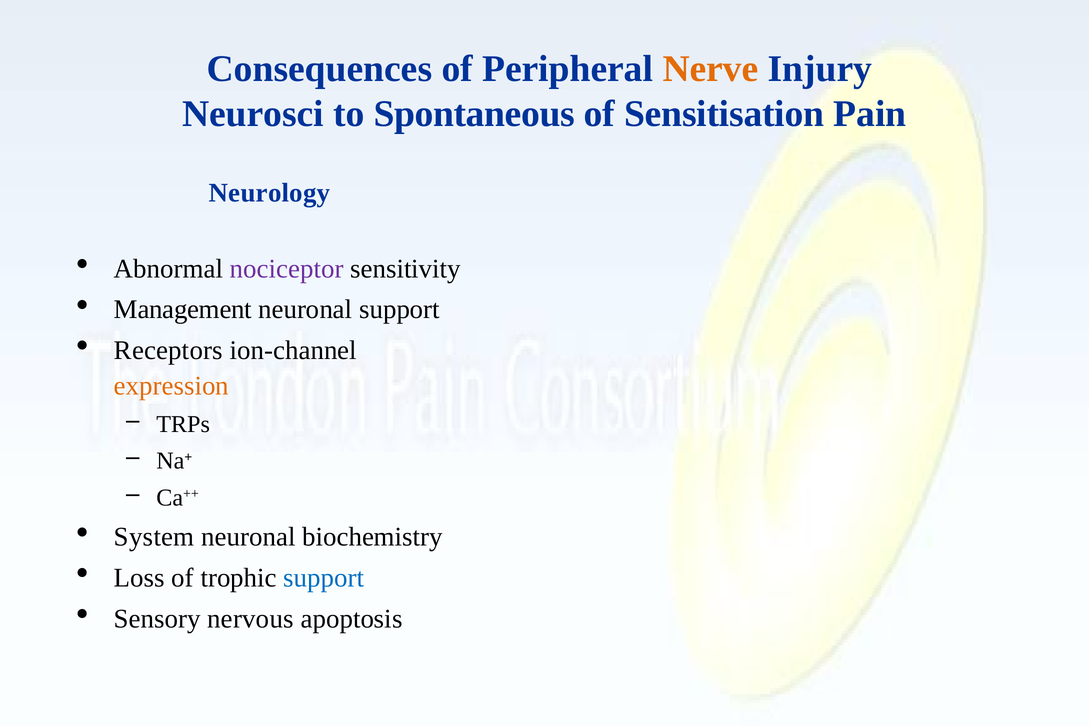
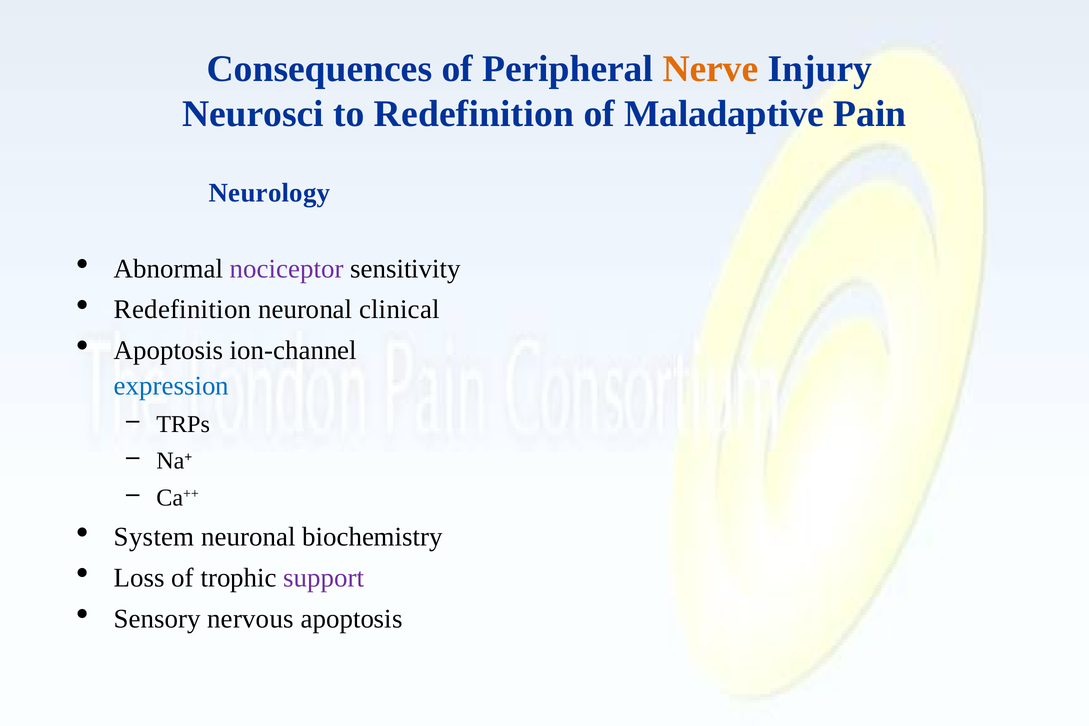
to Spontaneous: Spontaneous -> Redefinition
Sensitisation: Sensitisation -> Maladaptive
Management at (183, 310): Management -> Redefinition
neuronal support: support -> clinical
Receptors at (168, 350): Receptors -> Apoptosis
expression colour: orange -> blue
support at (324, 578) colour: blue -> purple
